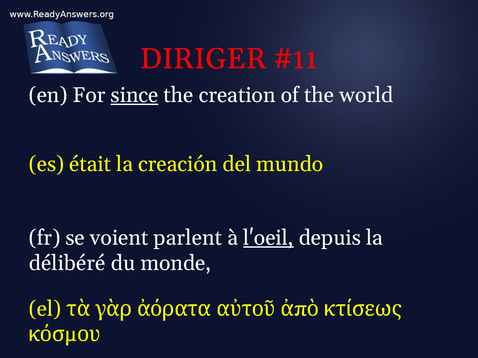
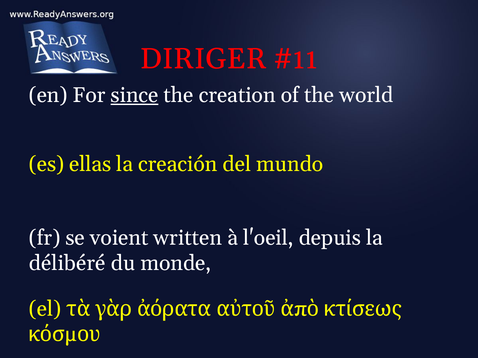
était: était -> ellas
parlent: parlent -> written
l'oeil underline: present -> none
